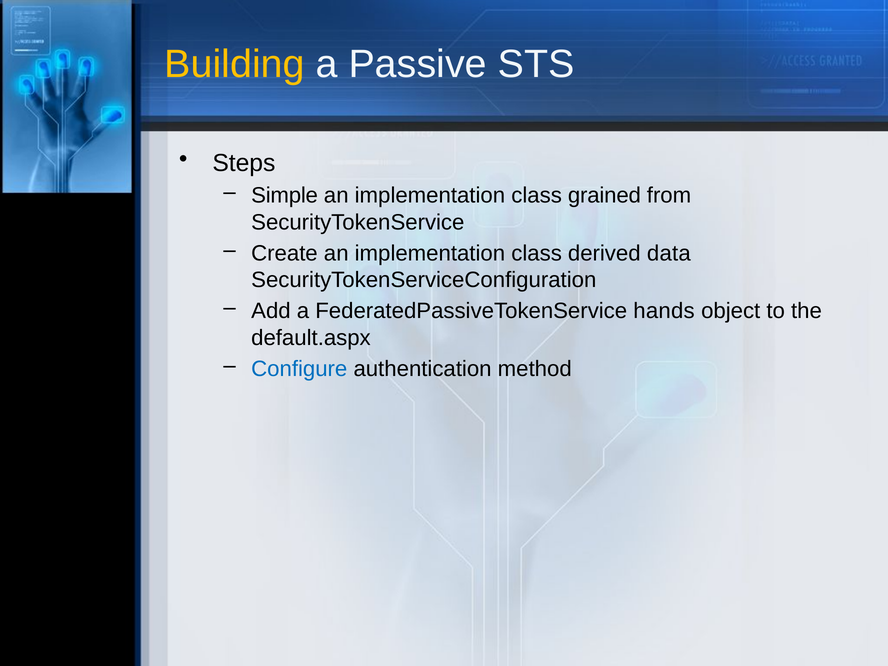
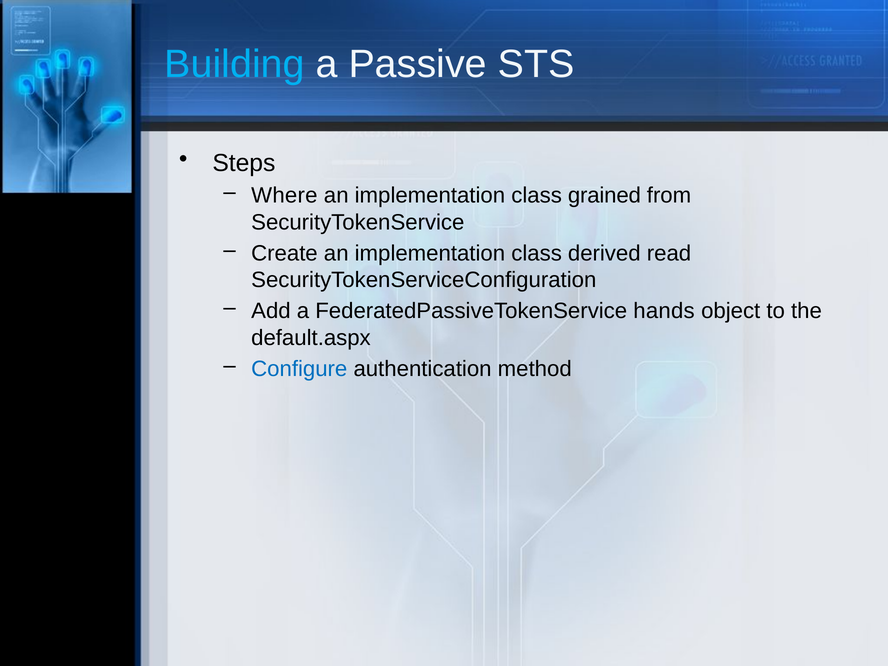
Building colour: yellow -> light blue
Simple: Simple -> Where
data: data -> read
